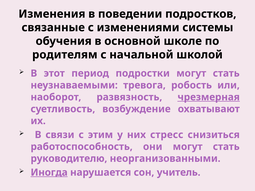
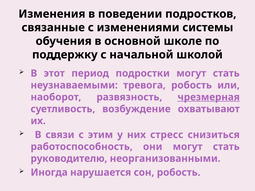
родителям: родителям -> поддержку
Иногда underline: present -> none
сон учитель: учитель -> робость
